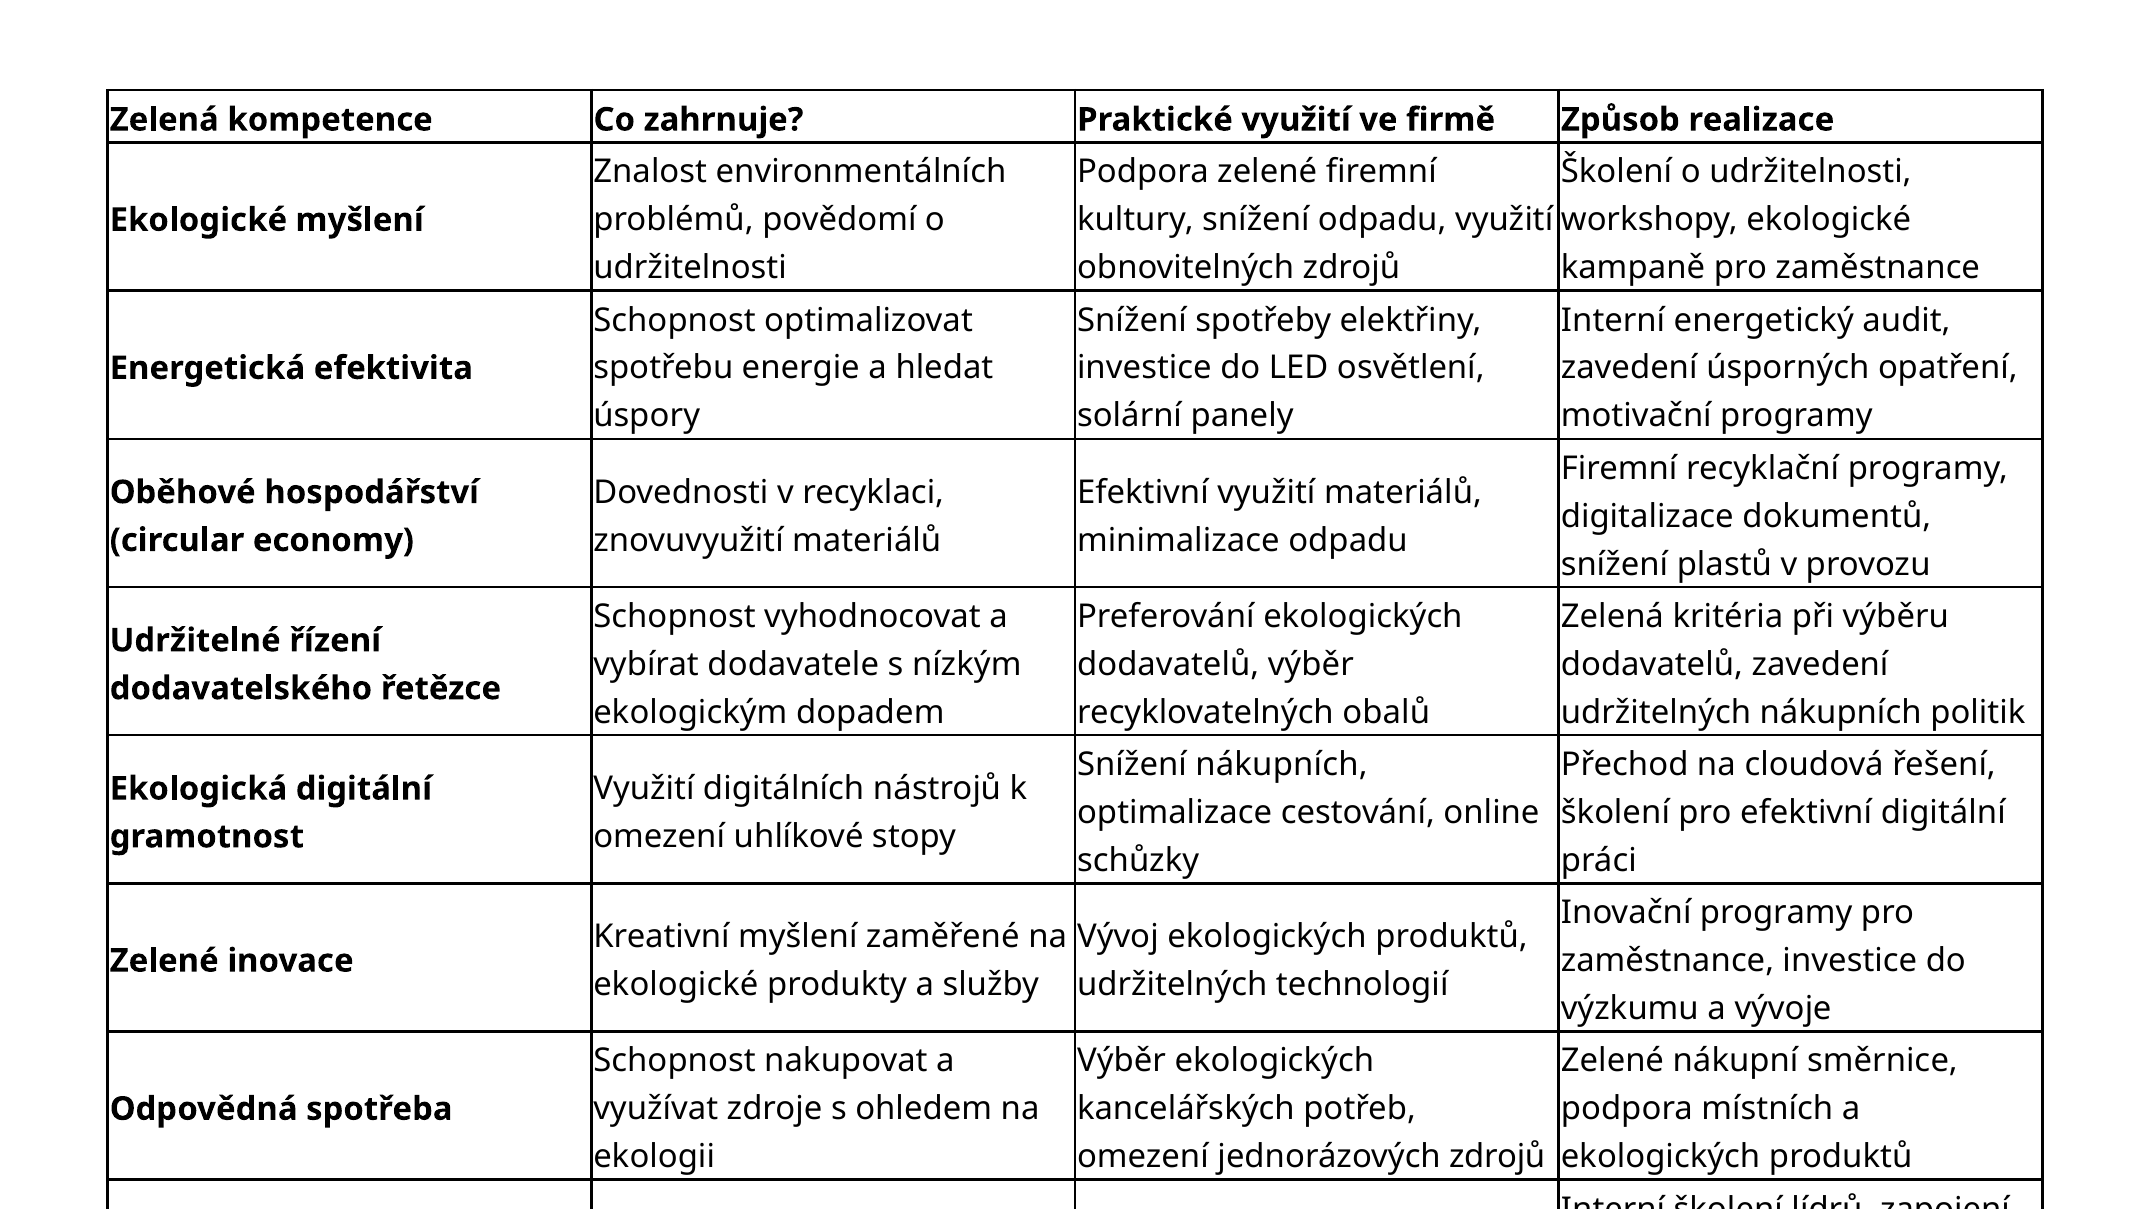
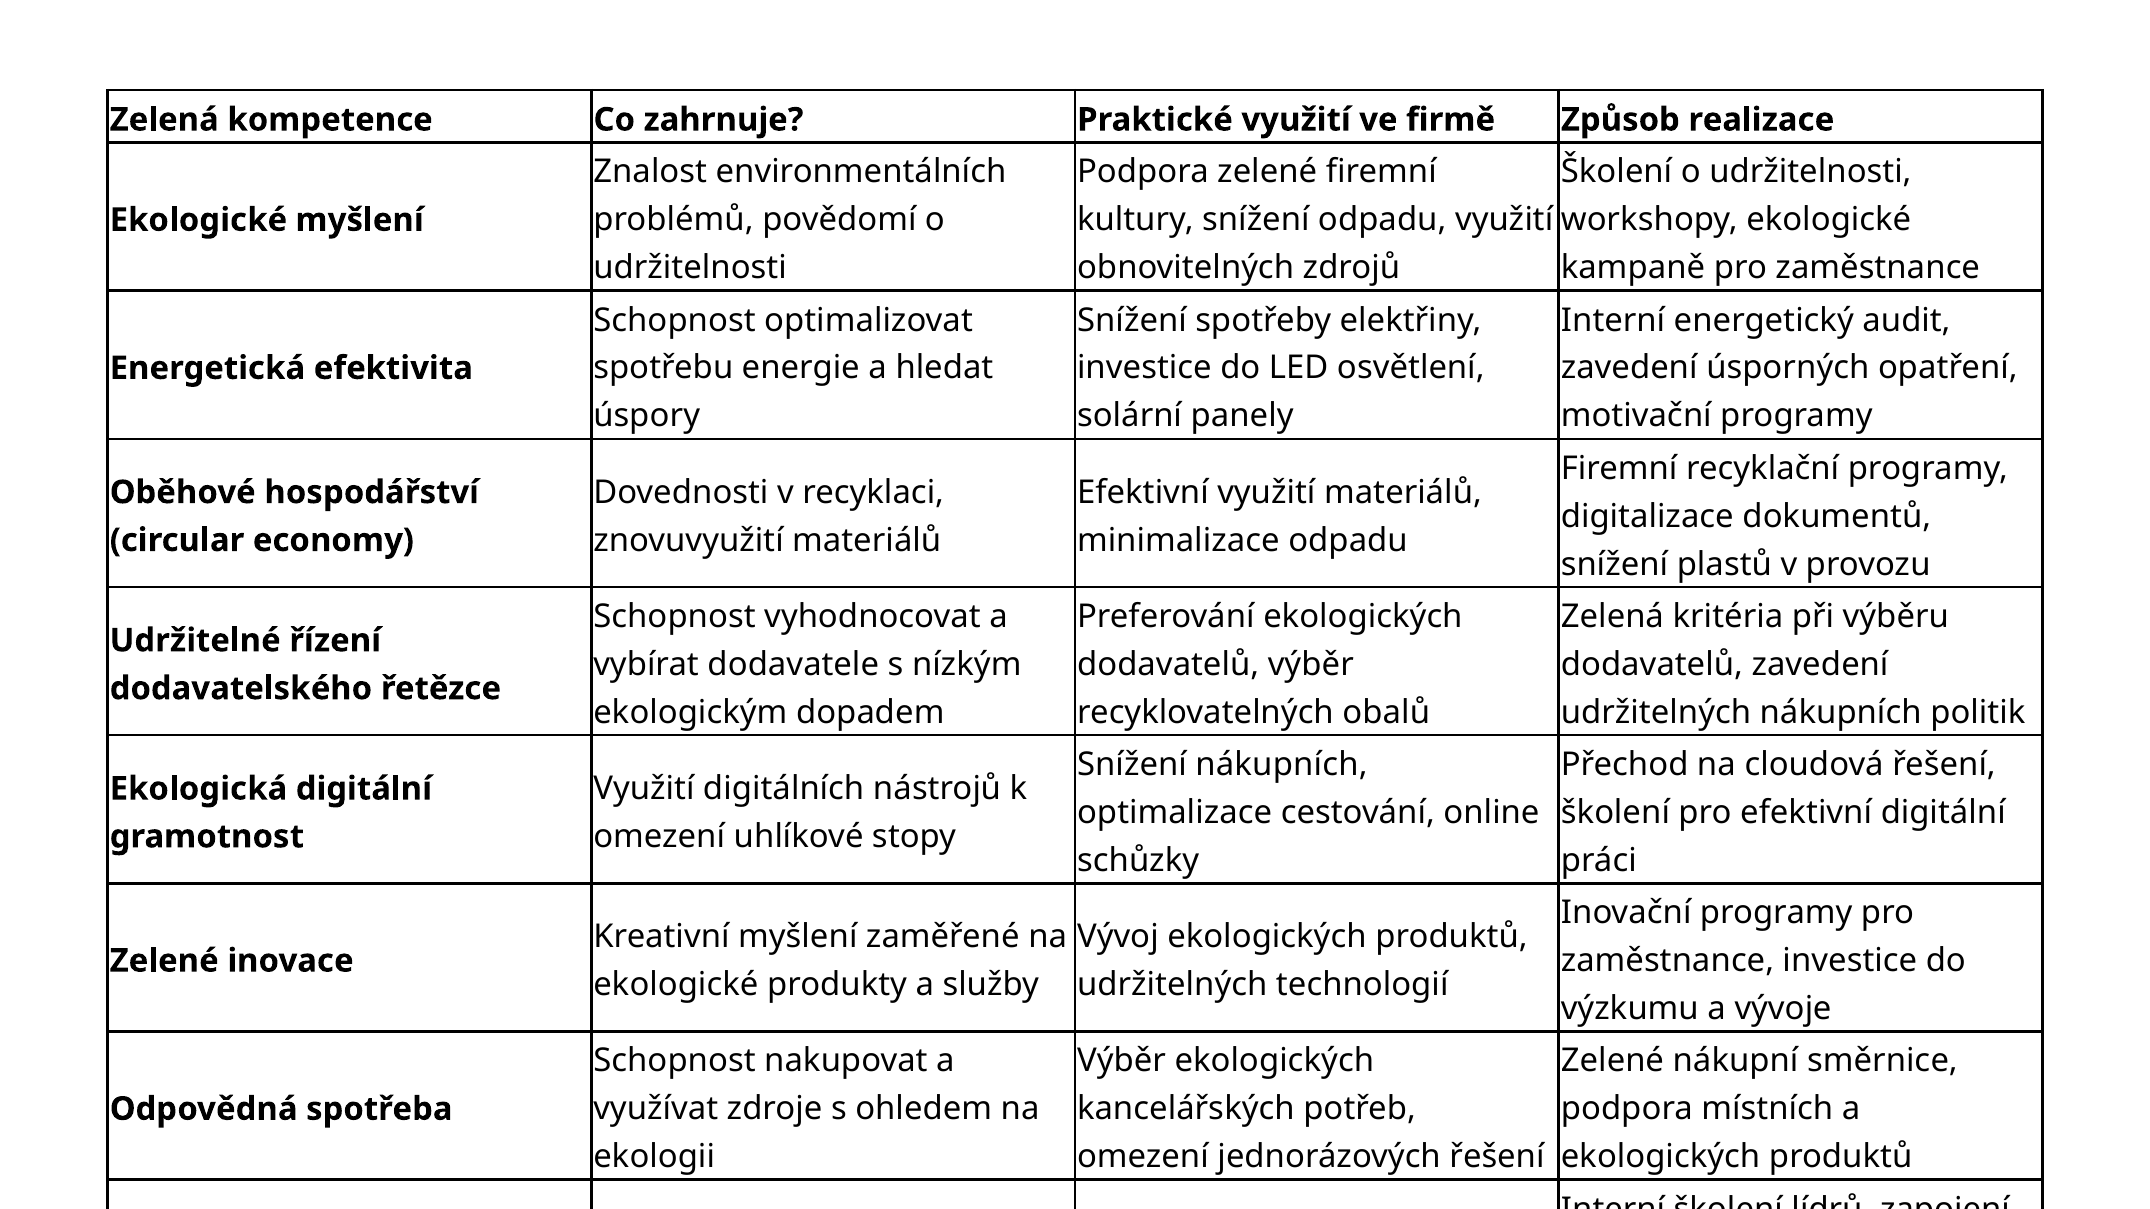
jednorázových zdrojů: zdrojů -> řešení
